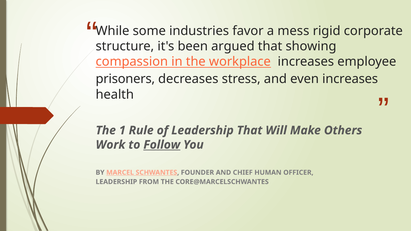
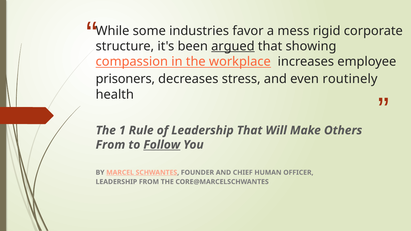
argued underline: none -> present
even increases: increases -> routinely
Work at (110, 145): Work -> From
